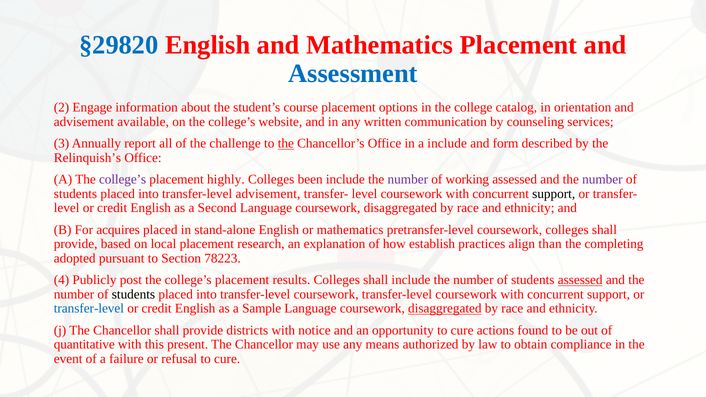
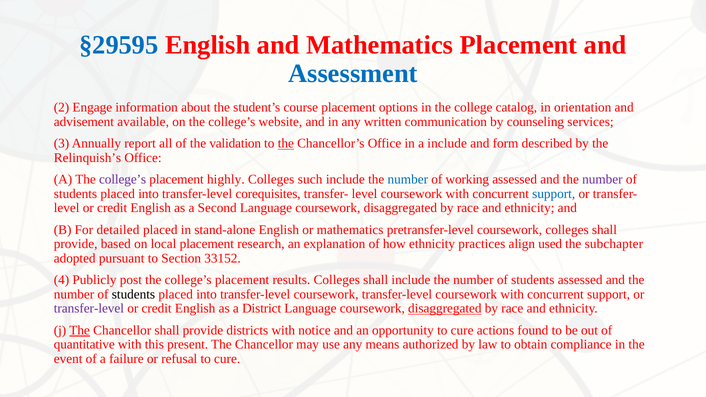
§29820: §29820 -> §29595
challenge: challenge -> validation
been: been -> such
number at (408, 180) colour: purple -> blue
transfer-level advisement: advisement -> corequisites
support at (554, 194) colour: black -> blue
acquires: acquires -> detailed
how establish: establish -> ethnicity
than: than -> used
completing: completing -> subchapter
78223: 78223 -> 33152
assessed at (580, 280) underline: present -> none
transfer-level at (89, 309) colour: blue -> purple
Sample: Sample -> District
The at (80, 330) underline: none -> present
